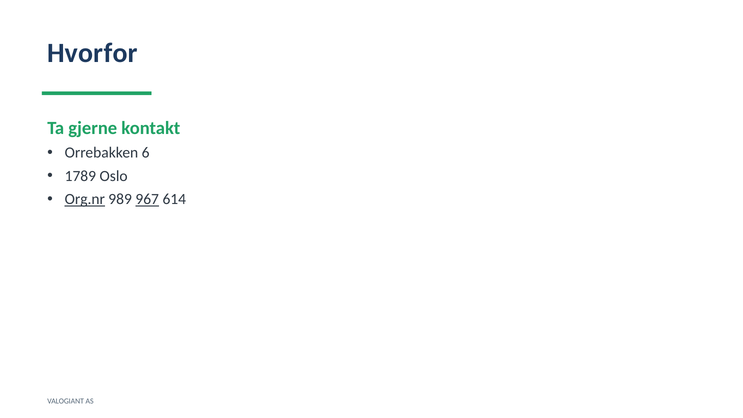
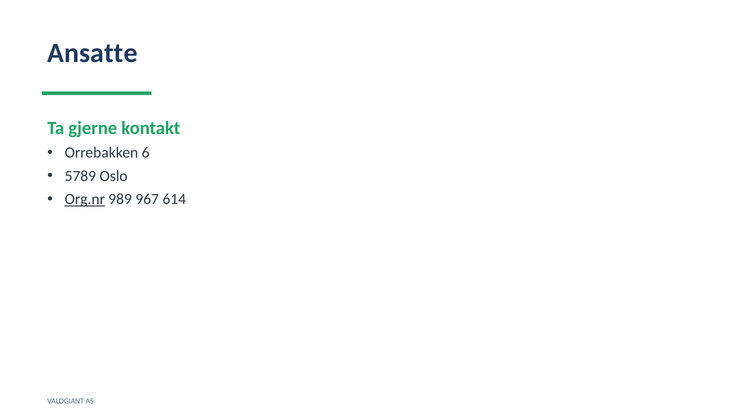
Hvorfor: Hvorfor -> Ansatte
1789: 1789 -> 5789
967 underline: present -> none
